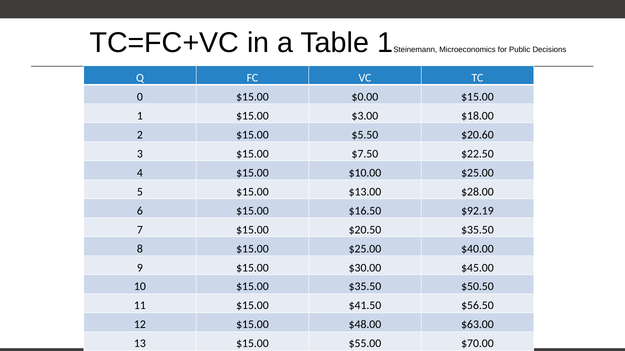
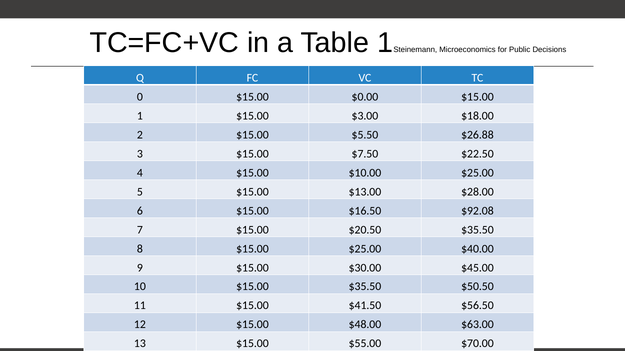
$20.60: $20.60 -> $26.88
$92.19: $92.19 -> $92.08
